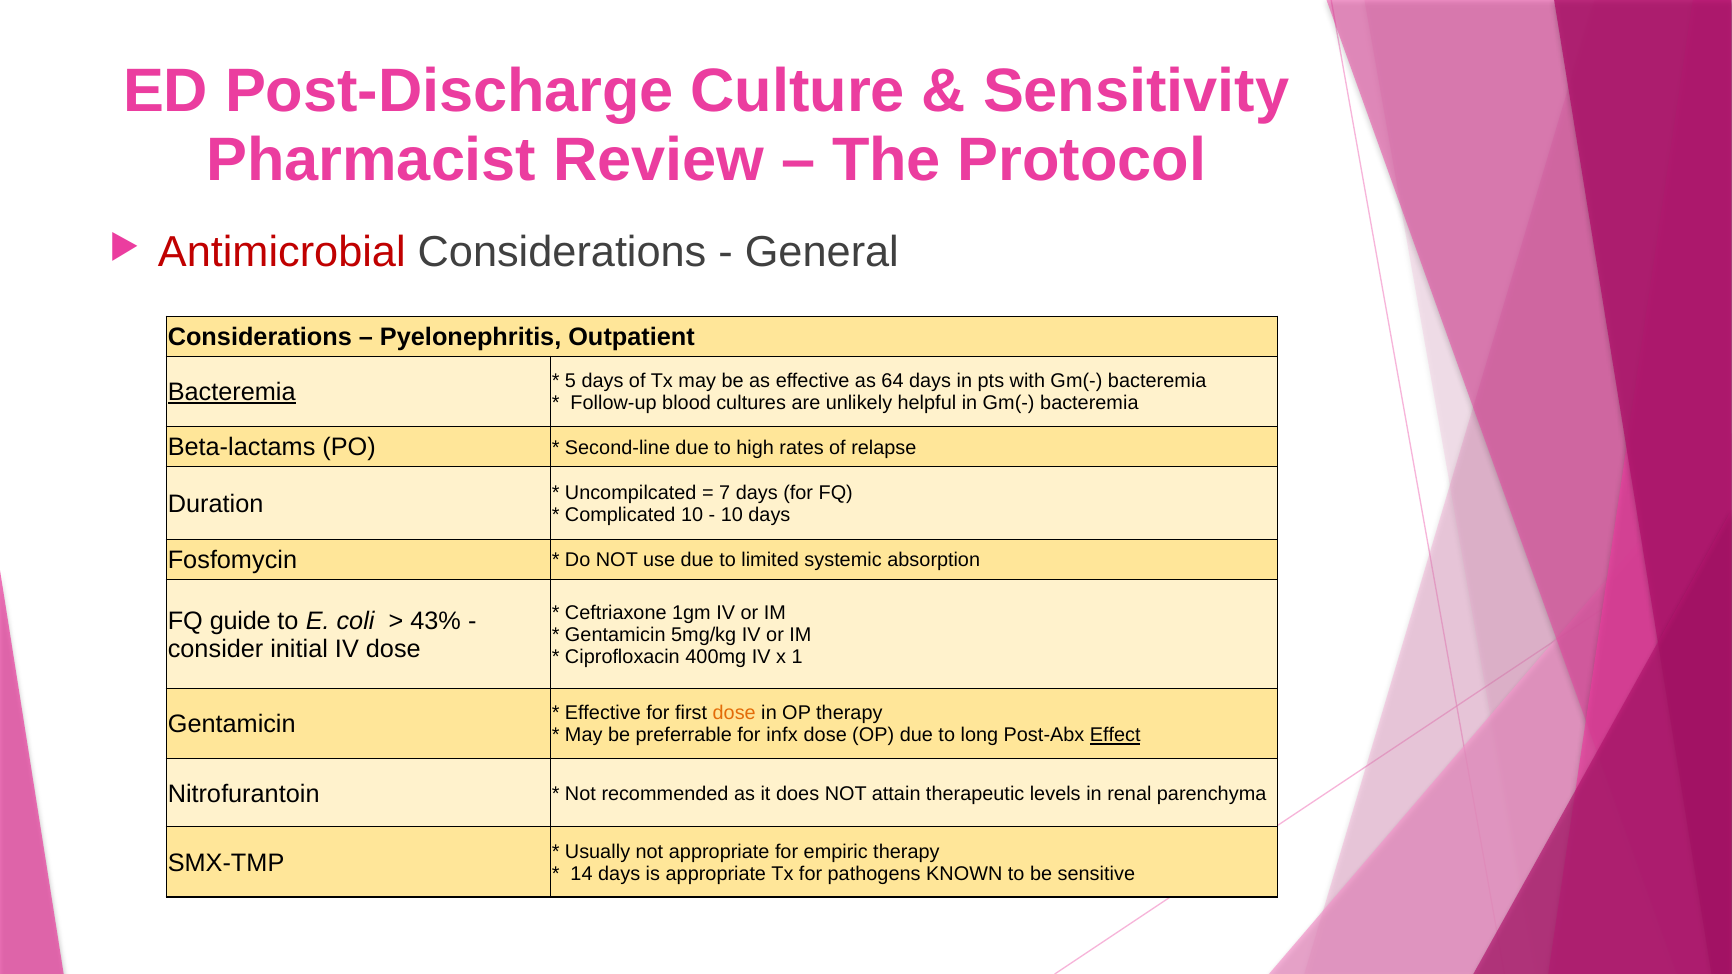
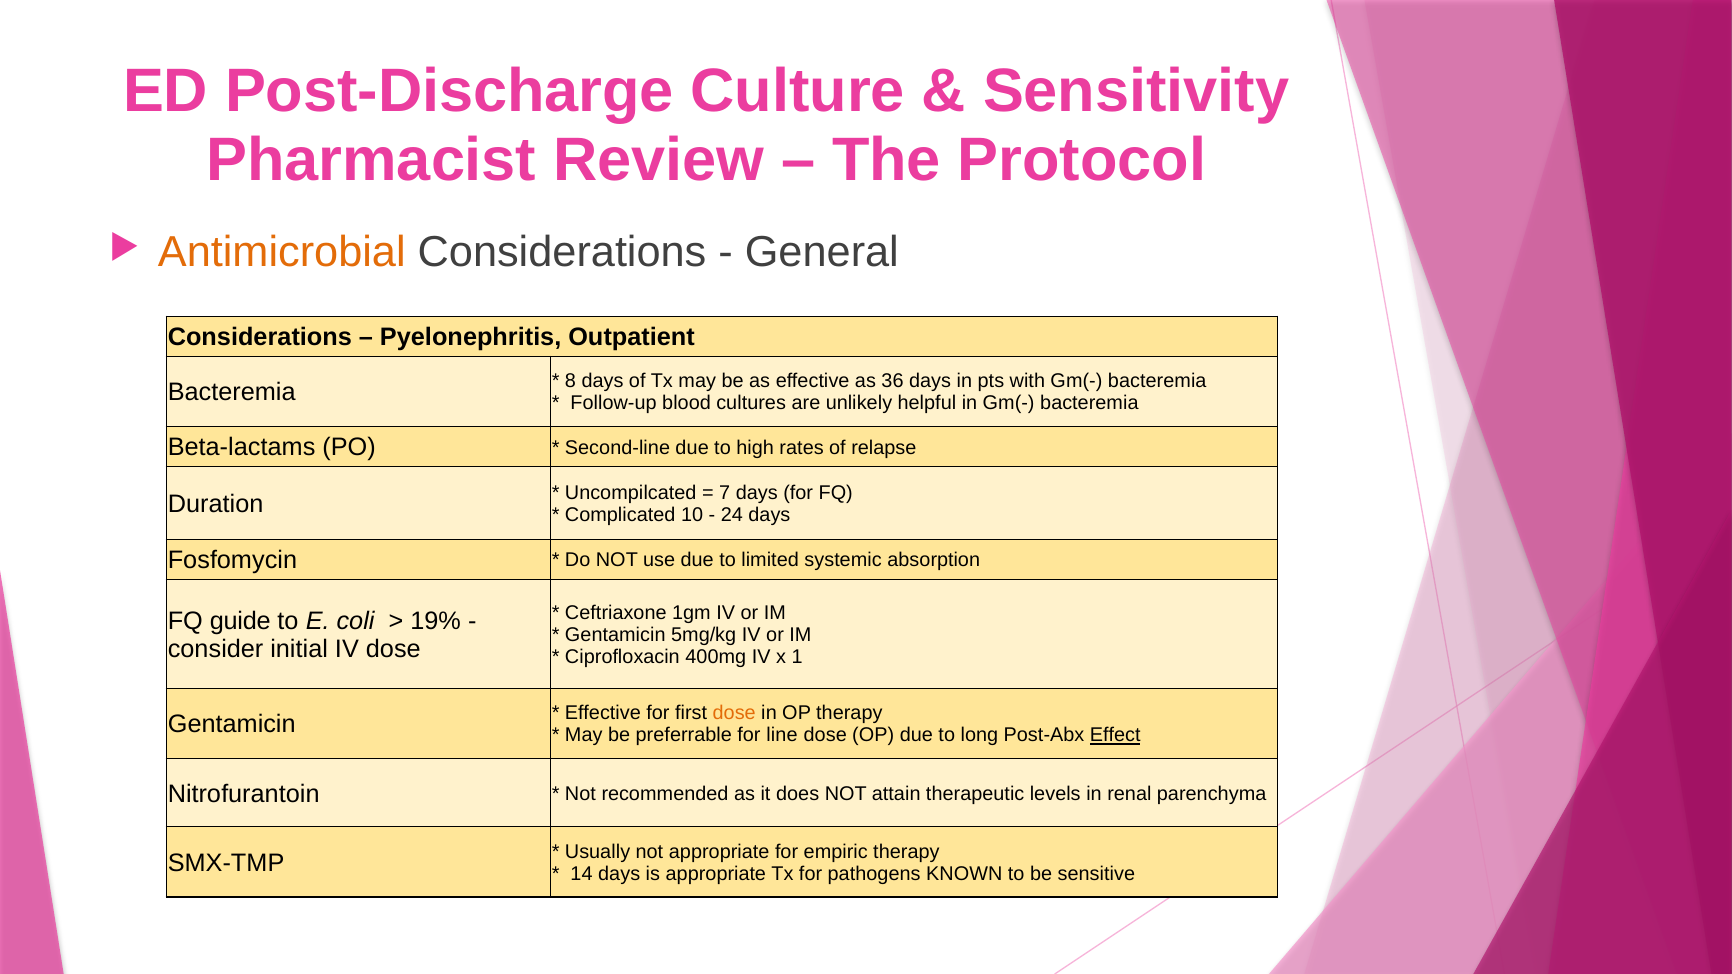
Antimicrobial colour: red -> orange
Bacteremia at (232, 392) underline: present -> none
5: 5 -> 8
64: 64 -> 36
10 at (732, 515): 10 -> 24
43%: 43% -> 19%
infx: infx -> line
